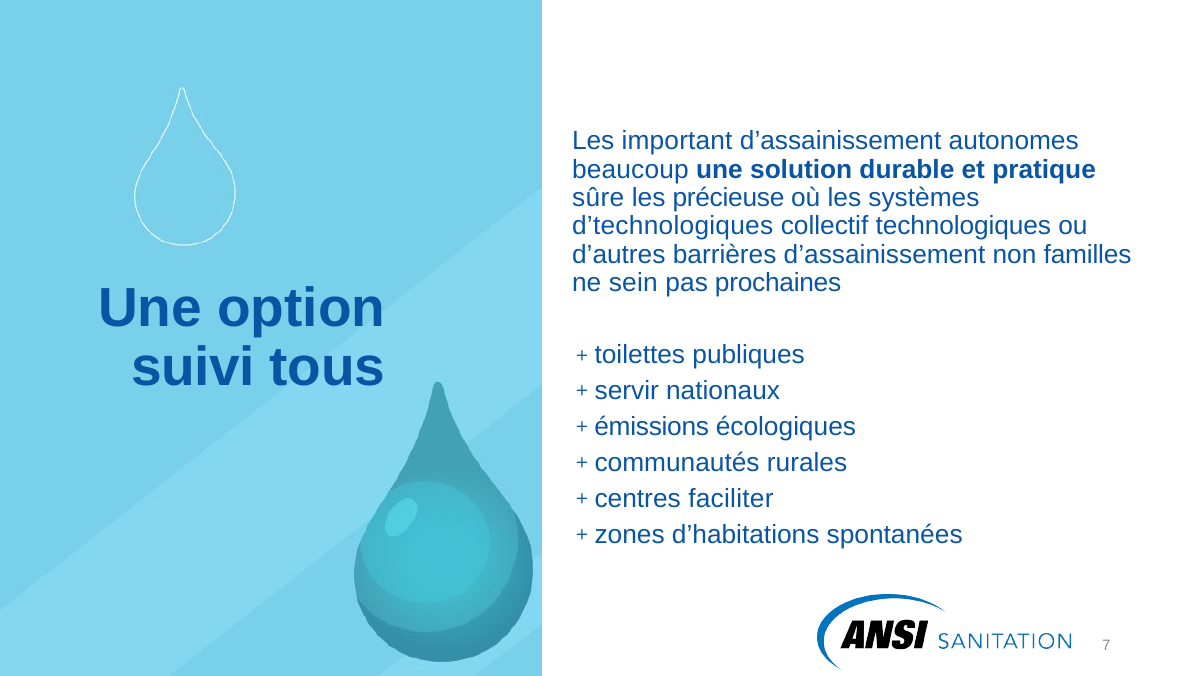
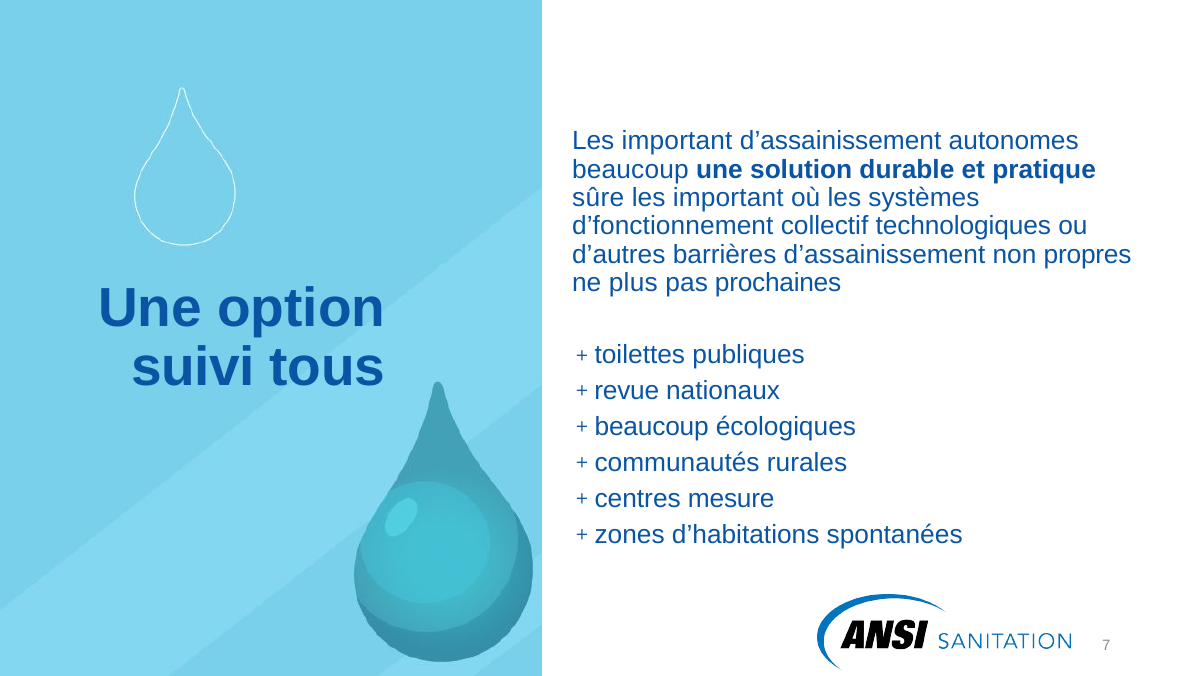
précieuse at (728, 198): précieuse -> important
d’technologiques: d’technologiques -> d’fonctionnement
familles: familles -> propres
sein: sein -> plus
servir: servir -> revue
émissions at (652, 427): émissions -> beaucoup
faciliter: faciliter -> mesure
